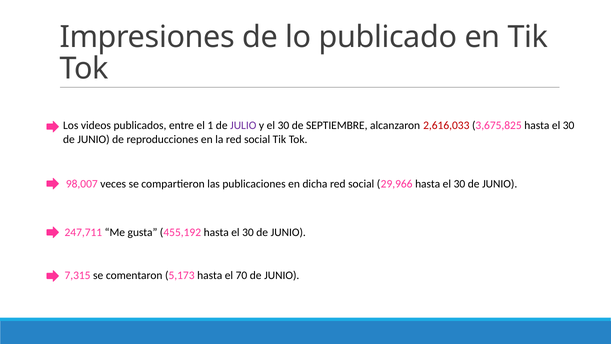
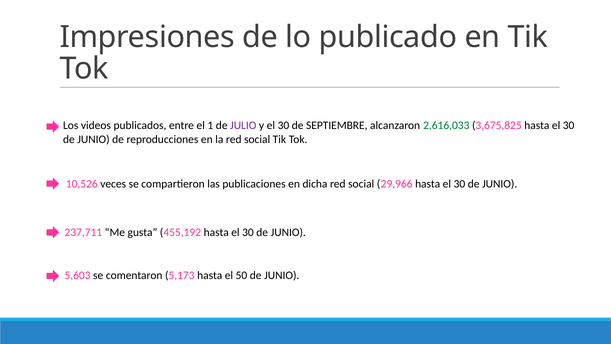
2,616,033 colour: red -> green
98,007: 98,007 -> 10,526
247,711: 247,711 -> 237,711
7,315: 7,315 -> 5,603
70: 70 -> 50
